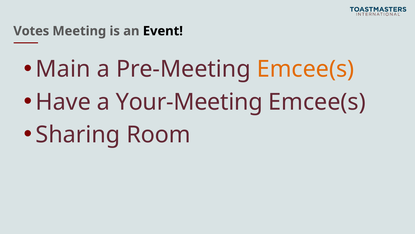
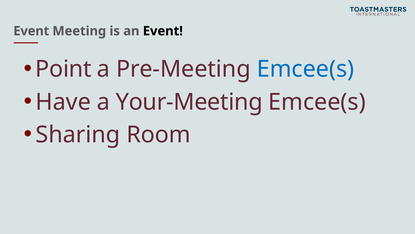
Votes at (31, 31): Votes -> Event
Main: Main -> Point
Emcee(s at (306, 69) colour: orange -> blue
